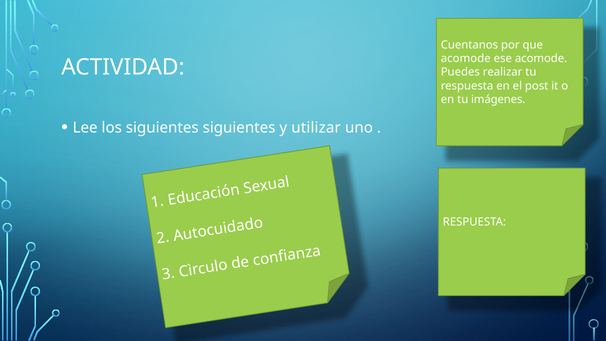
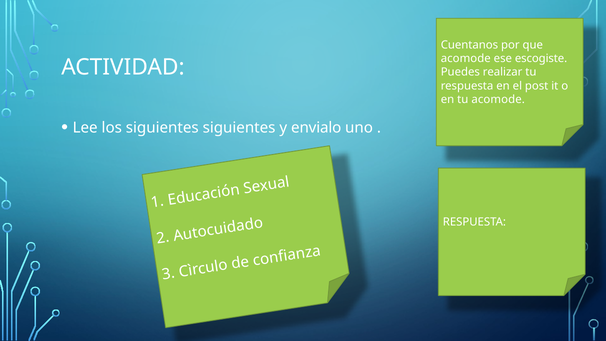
ese acomode: acomode -> escogiste
tu imágenes: imágenes -> acomode
utilizar: utilizar -> envialo
